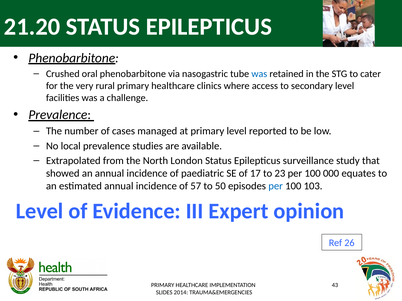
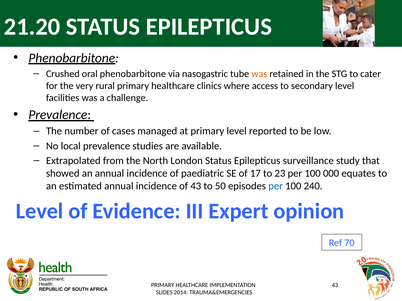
was at (259, 74) colour: blue -> orange
of 57: 57 -> 43
103: 103 -> 240
26: 26 -> 70
